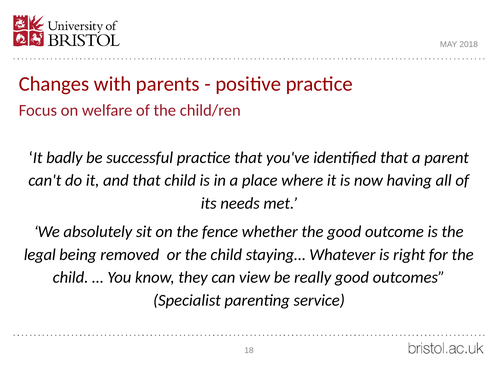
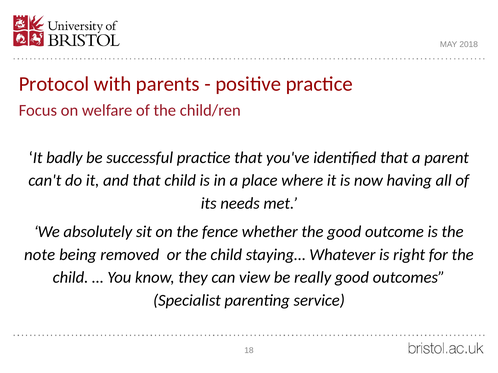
Changes: Changes -> Protocol
legal: legal -> note
